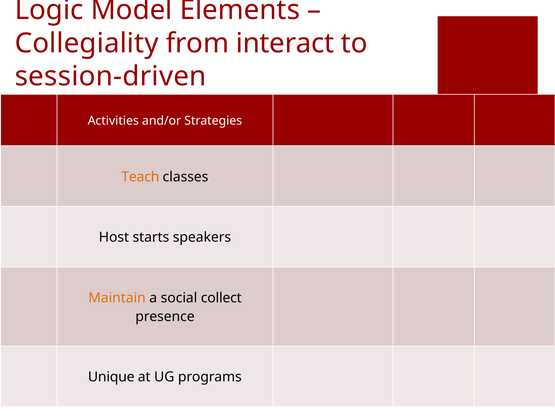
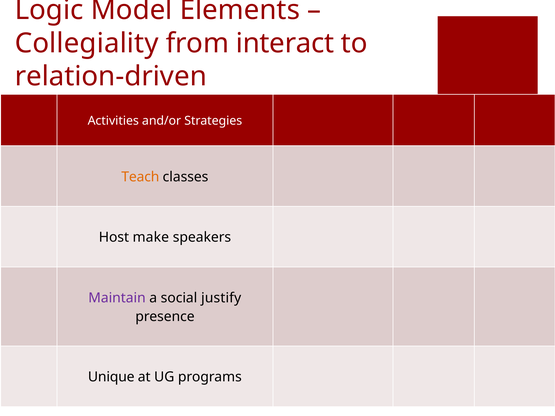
session-driven: session-driven -> relation-driven
starts: starts -> make
Maintain colour: orange -> purple
collect: collect -> justify
